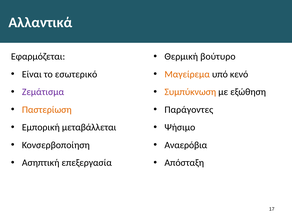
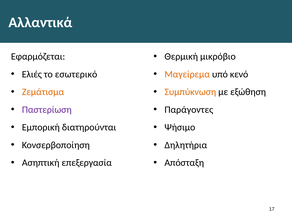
βούτυρο: βούτυρο -> μικρόβιο
Είναι: Είναι -> Ελιές
Ζεμάτισμα colour: purple -> orange
Παστερίωση colour: orange -> purple
μεταβάλλεται: μεταβάλλεται -> διατηρούνται
Αναερόβια: Αναερόβια -> Δηλητήρια
